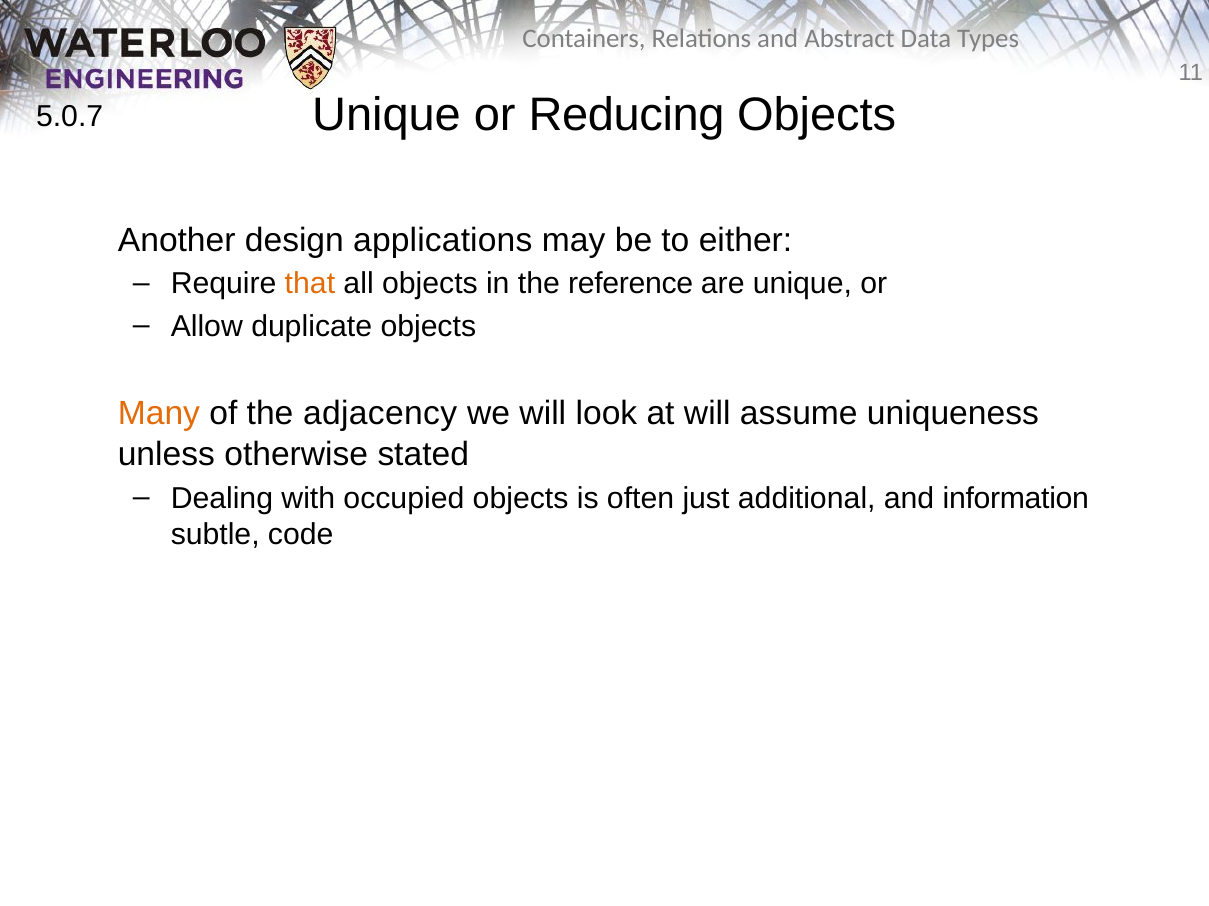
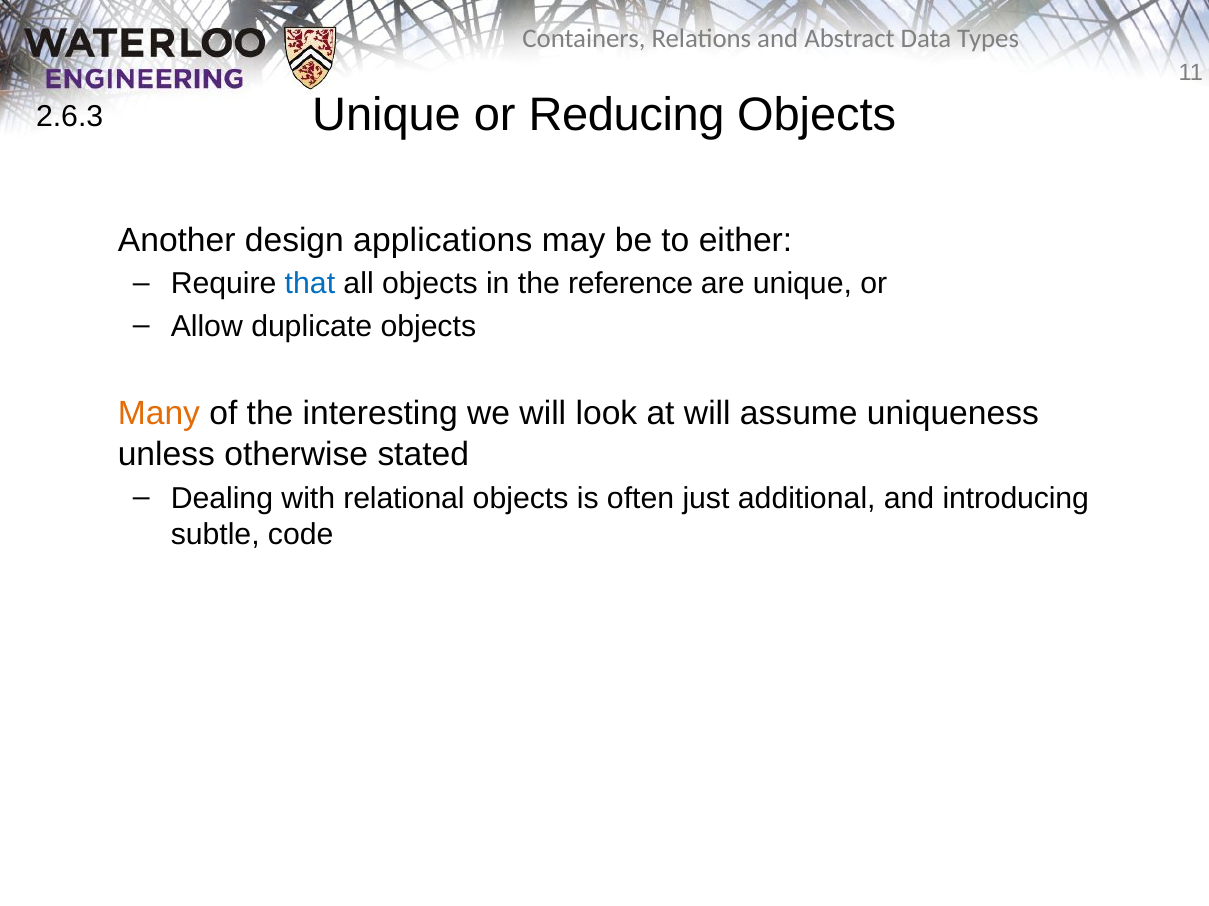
5.0.7: 5.0.7 -> 2.6.3
that colour: orange -> blue
adjacency: adjacency -> interesting
occupied: occupied -> relational
information: information -> introducing
